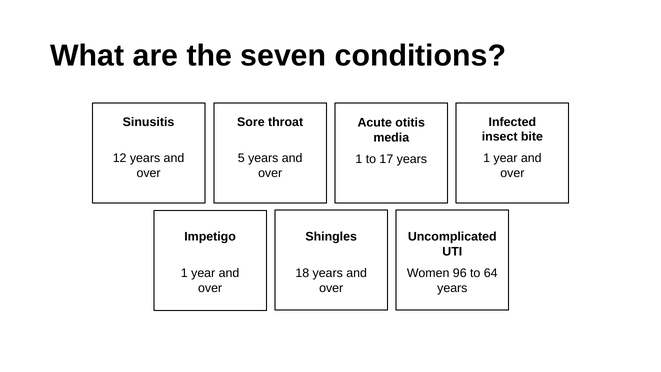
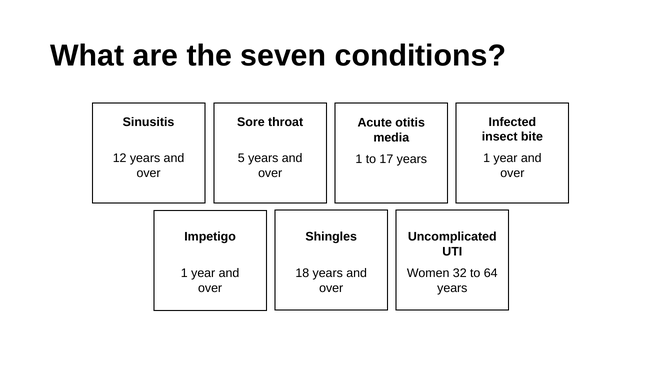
96: 96 -> 32
